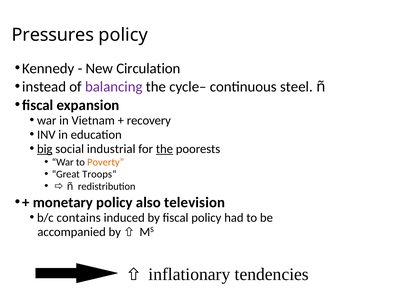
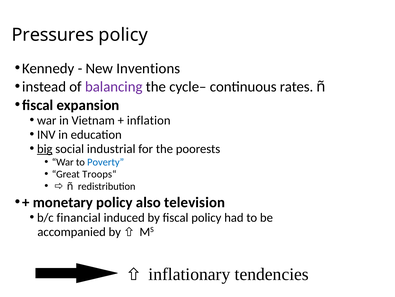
Circulation: Circulation -> Inventions
steel: steel -> rates
recovery: recovery -> inflation
the at (164, 149) underline: present -> none
Poverty colour: orange -> blue
contains: contains -> financial
